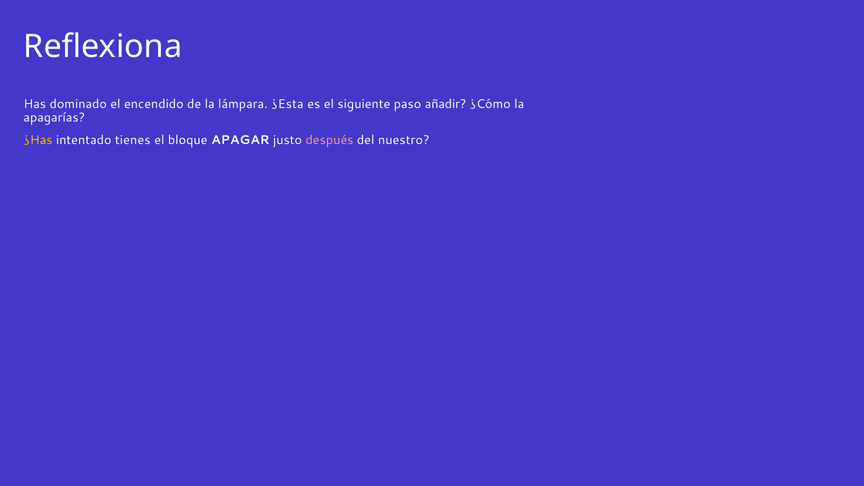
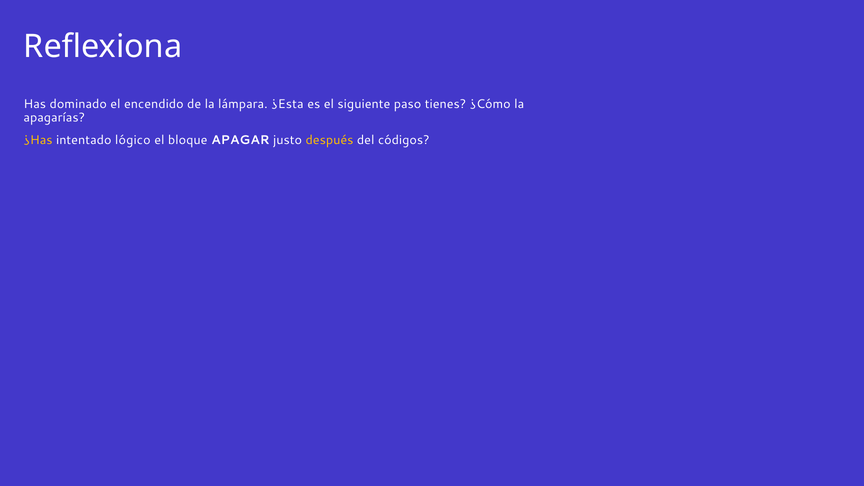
añadir: añadir -> tienes
tienes: tienes -> lógico
después colour: pink -> yellow
nuestro: nuestro -> códigos
